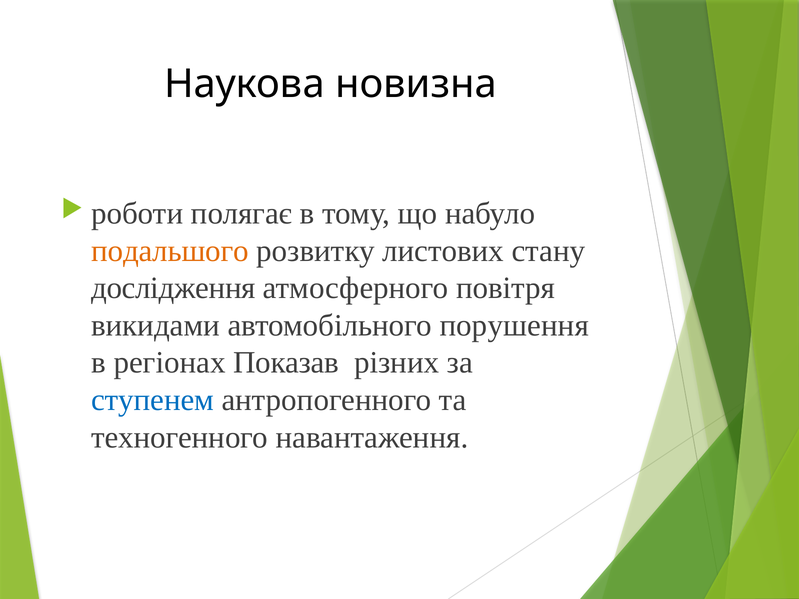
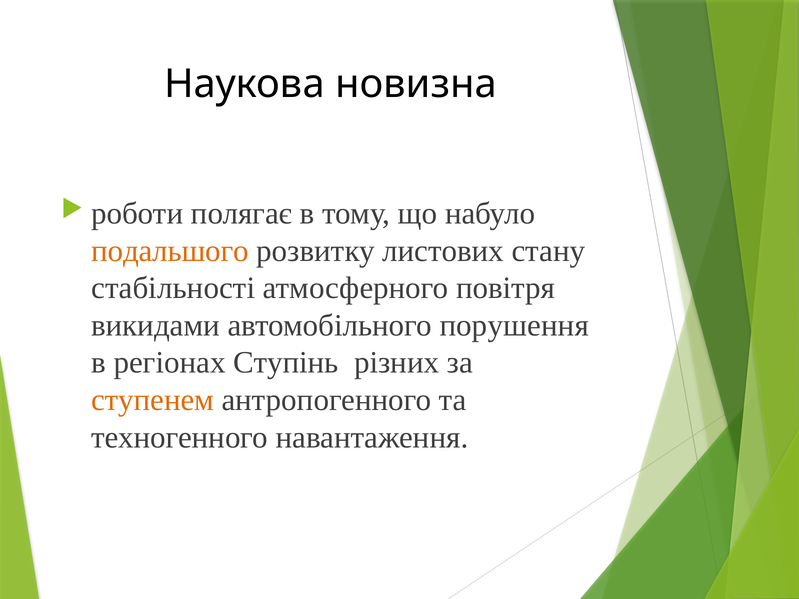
дослідження: дослідження -> стабільності
Показав: Показав -> Ступінь
ступенем colour: blue -> orange
